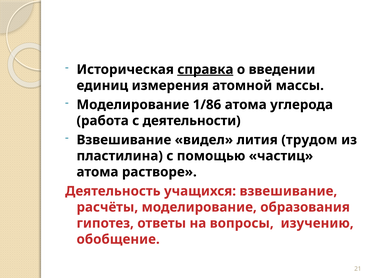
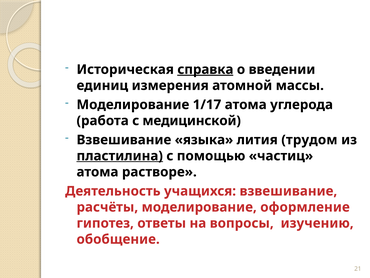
1/86: 1/86 -> 1/17
деятельности: деятельности -> медицинской
видел: видел -> языка
пластилина underline: none -> present
образования: образования -> оформление
